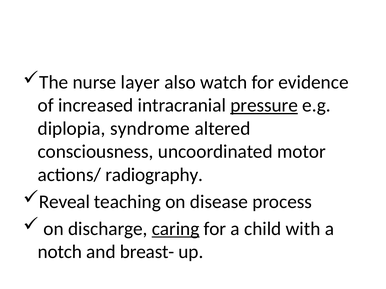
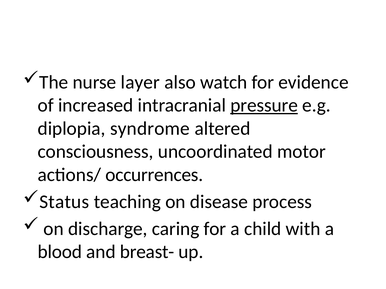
radiography: radiography -> occurrences
Reveal: Reveal -> Status
caring underline: present -> none
notch: notch -> blood
